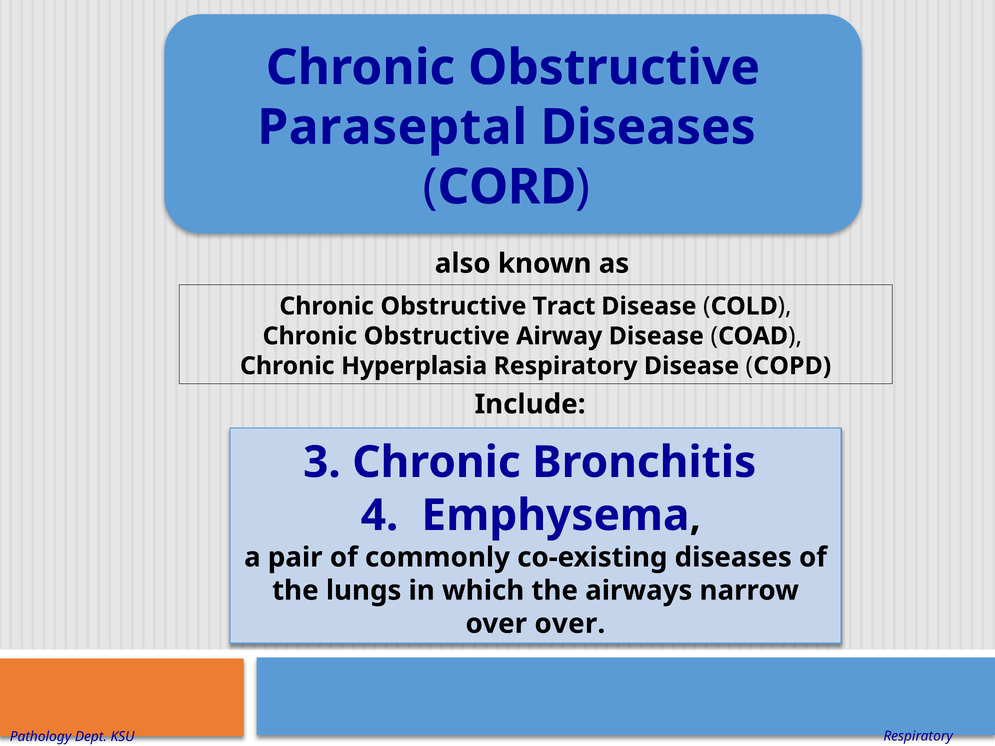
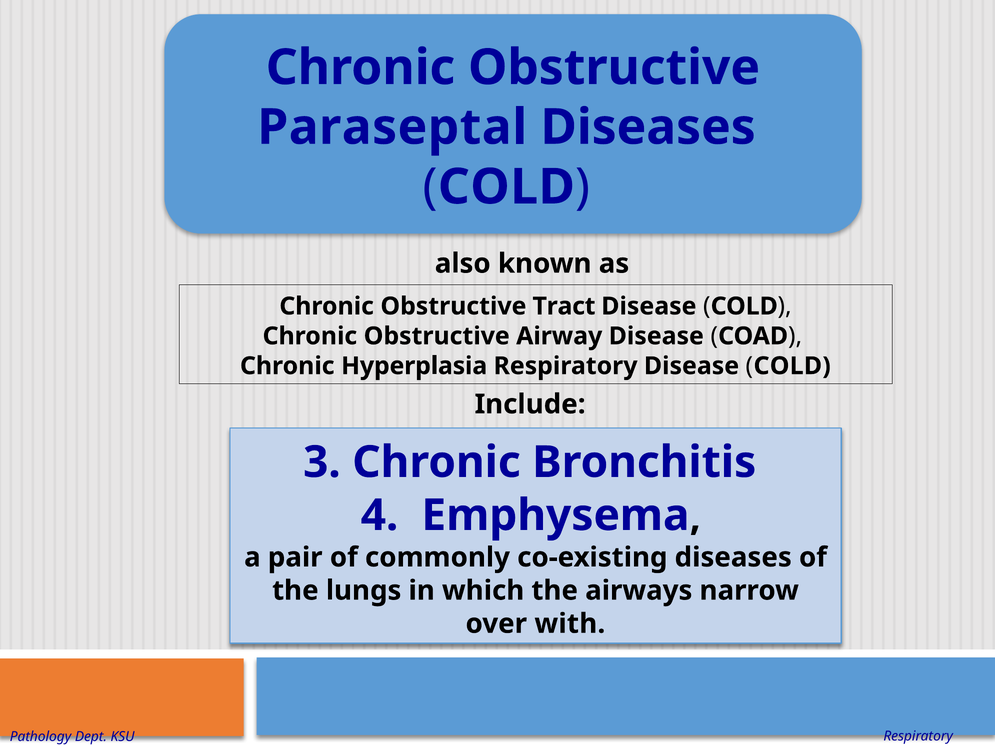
CORD at (507, 187): CORD -> COLD
COPD at (792, 366): COPD -> COLD
over over: over -> with
